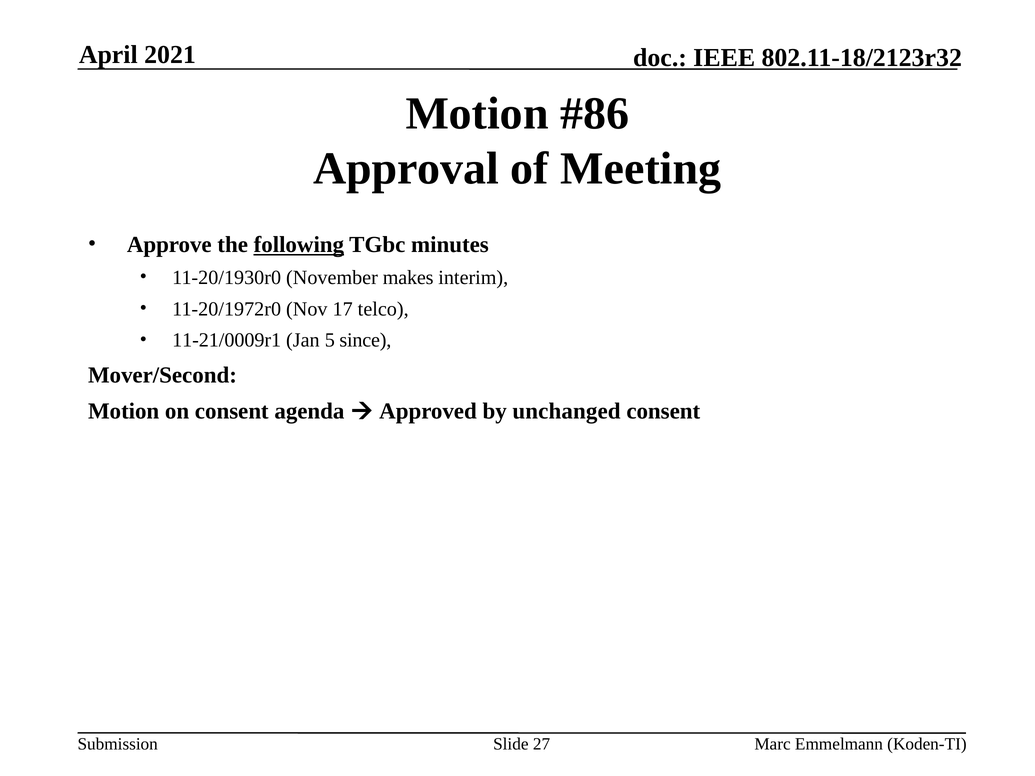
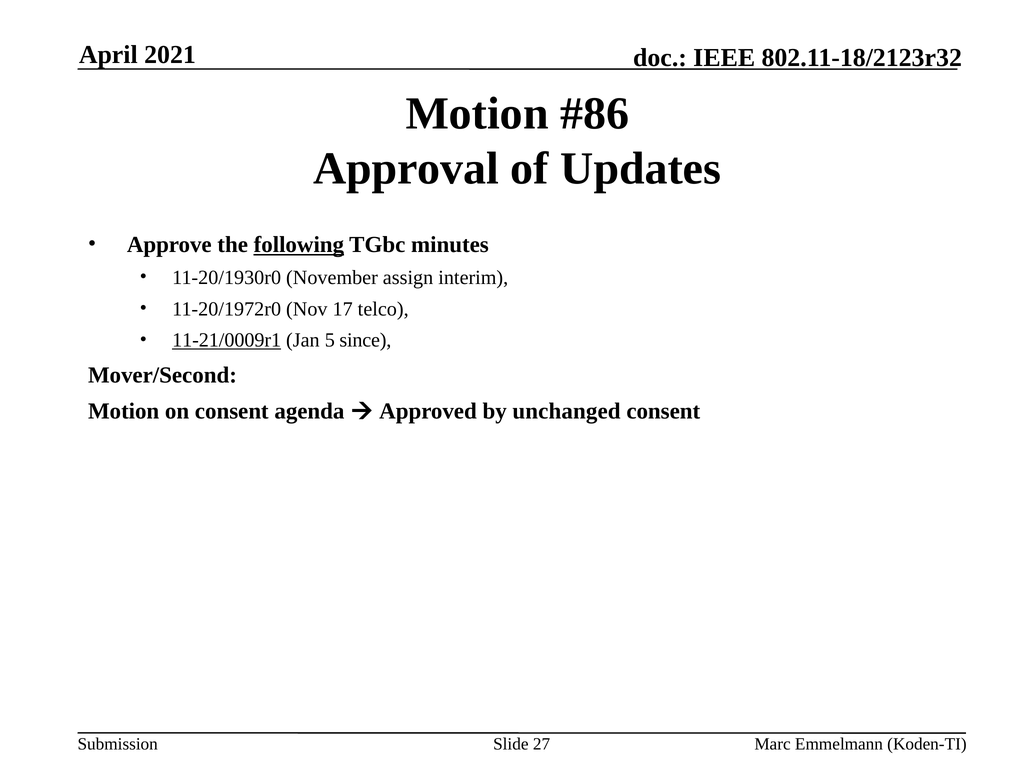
Meeting: Meeting -> Updates
makes: makes -> assign
11-21/0009r1 underline: none -> present
